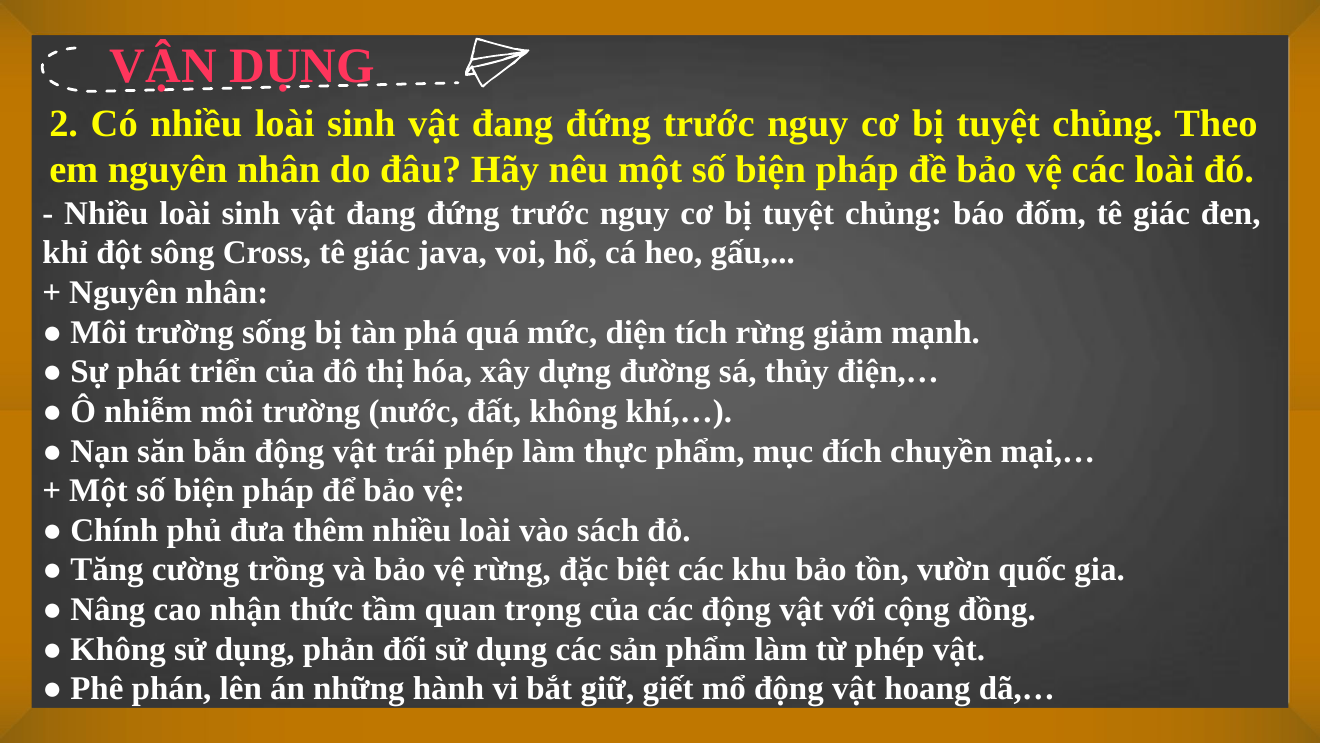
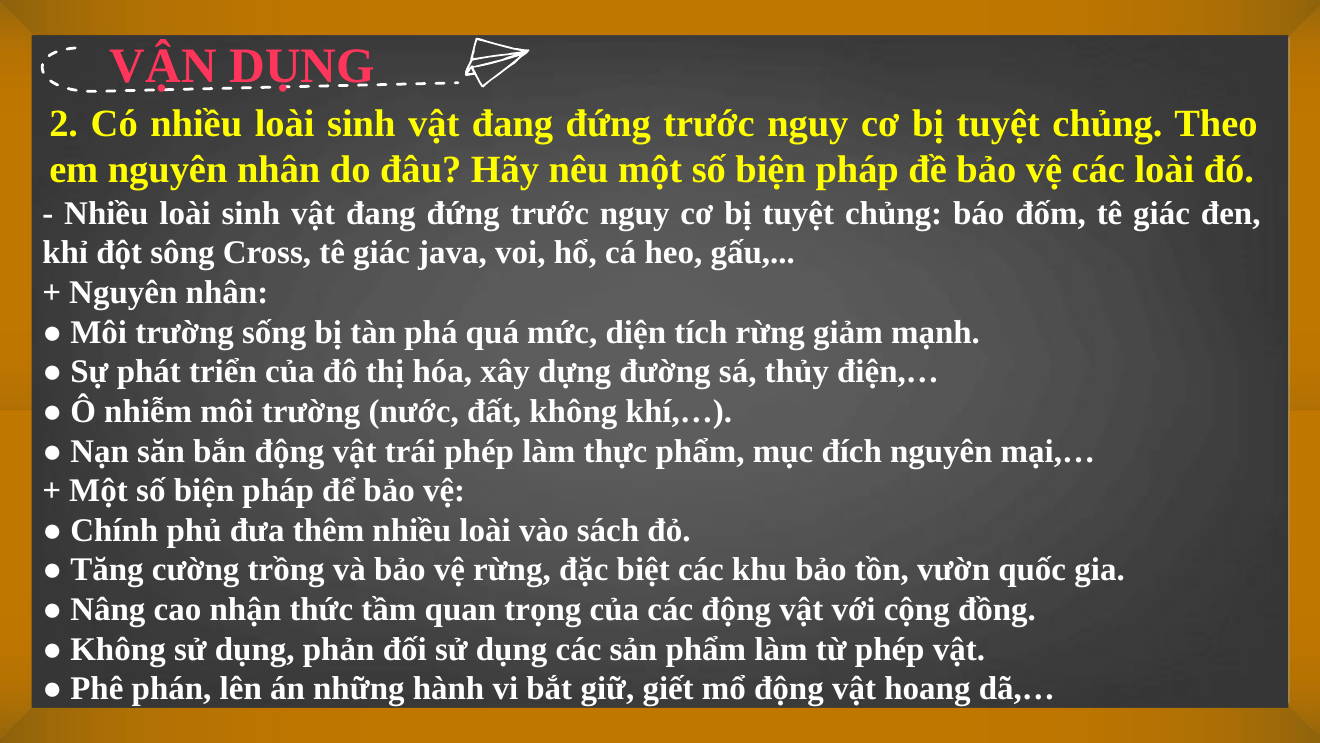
đích chuyền: chuyền -> nguyên
